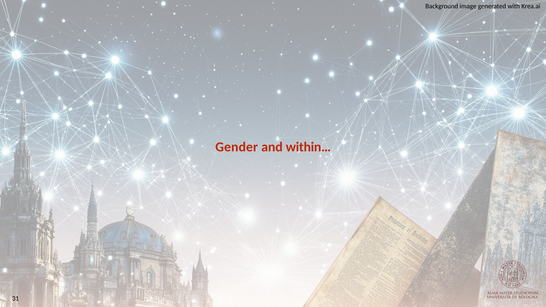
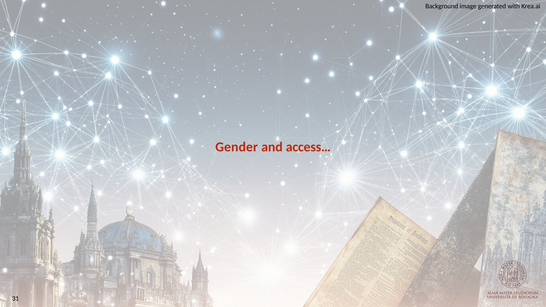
within…: within… -> access…
